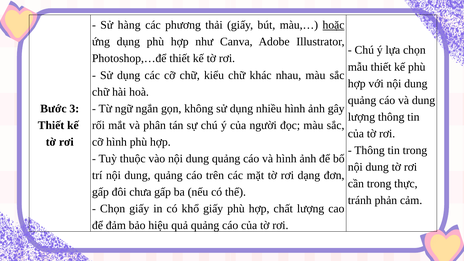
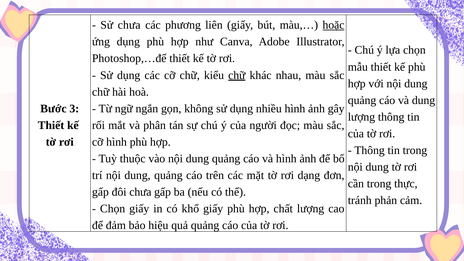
Sử hàng: hàng -> chưa
thải: thải -> liên
chữ at (237, 75) underline: none -> present
